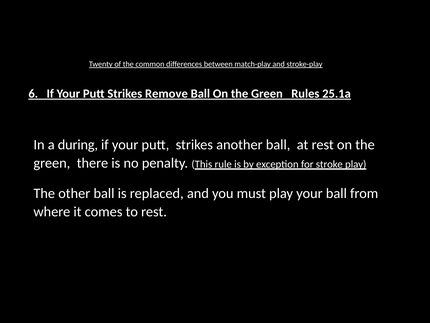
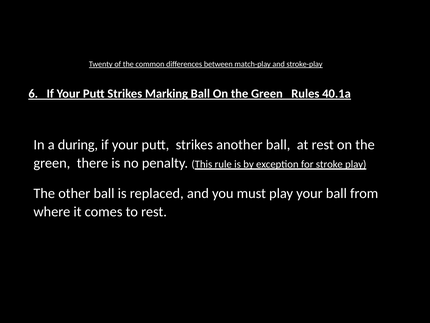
Remove: Remove -> Marking
25.1a: 25.1a -> 40.1a
